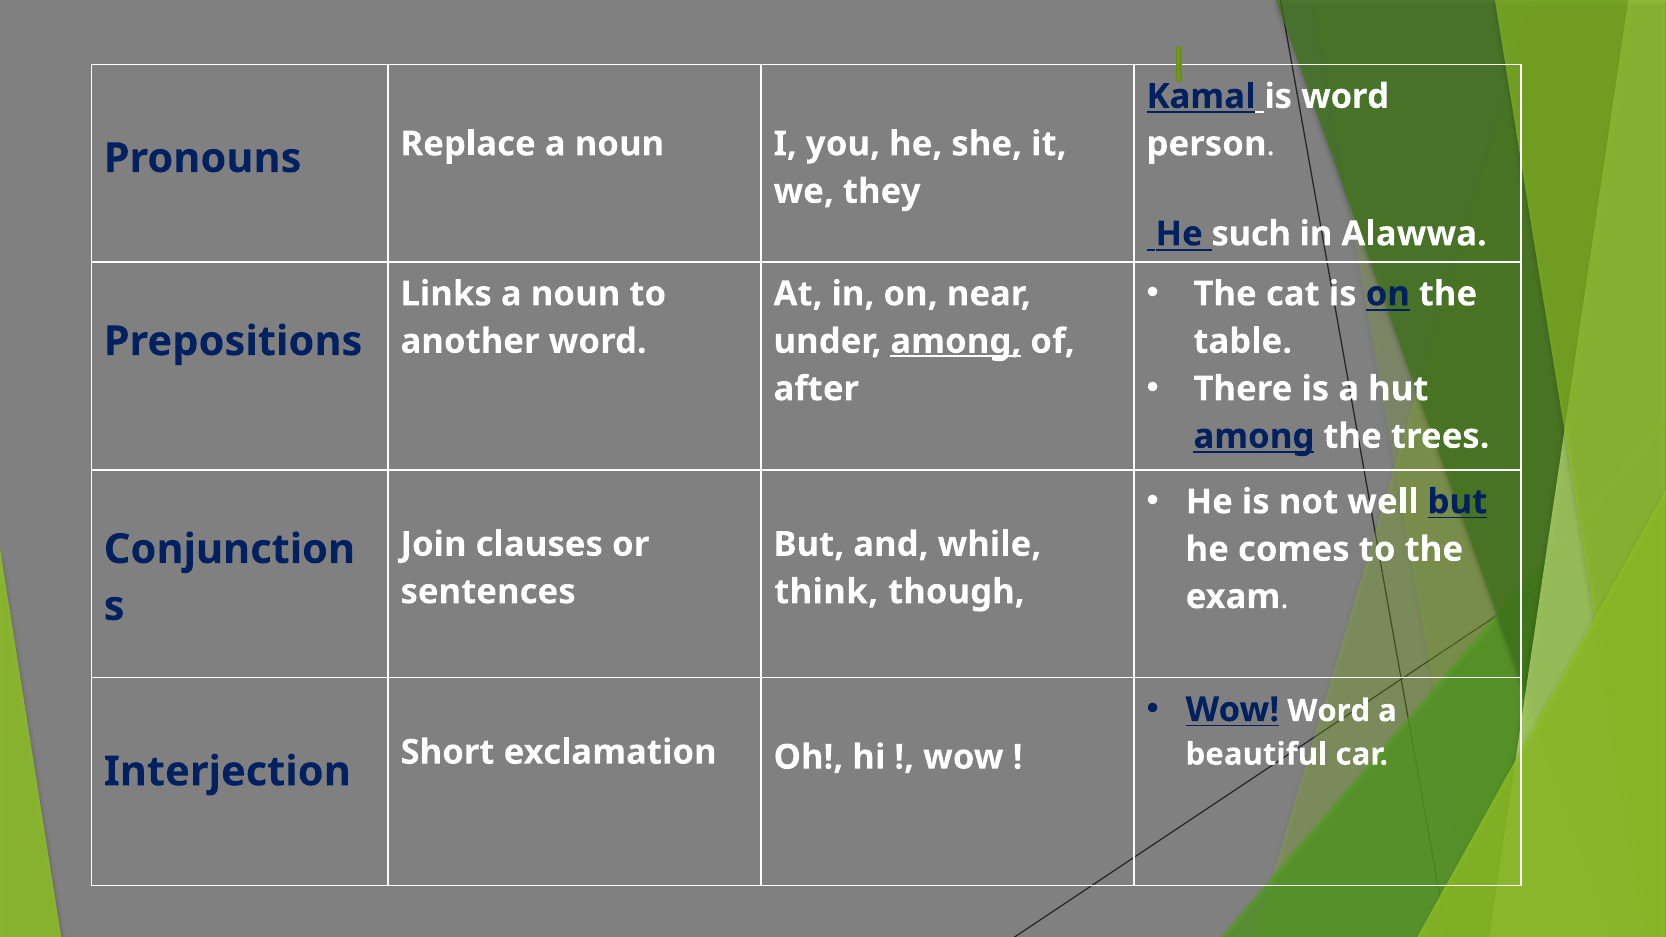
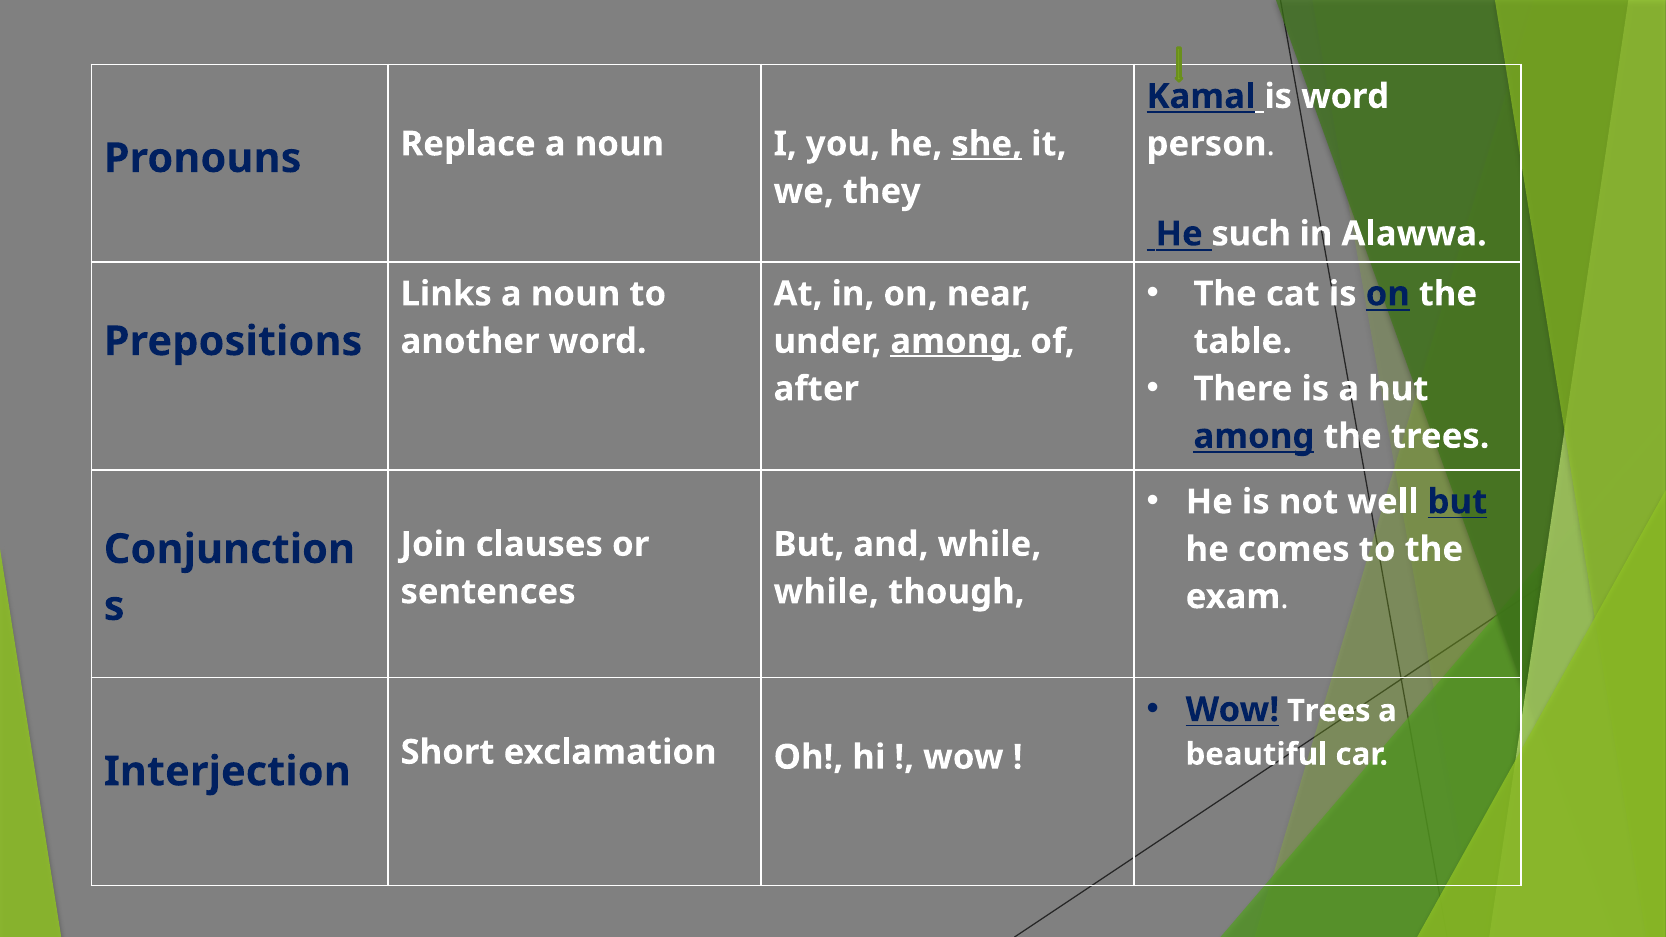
she underline: none -> present
think at (826, 592): think -> while
Wow Word: Word -> Trees
